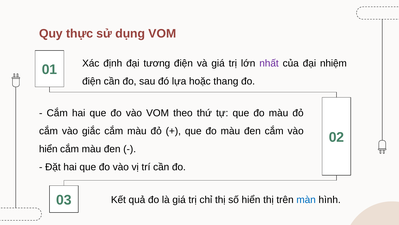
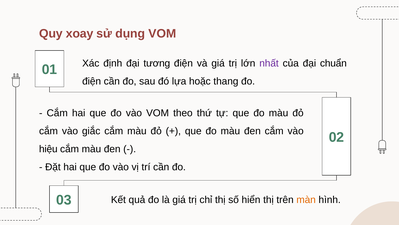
thực: thực -> xoay
nhiệm: nhiệm -> chuẩn
hiển at (48, 149): hiển -> hiệu
màn colour: blue -> orange
